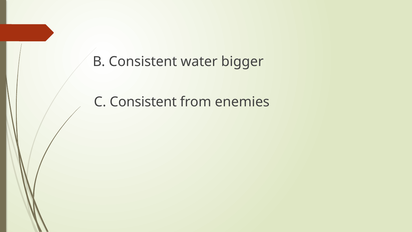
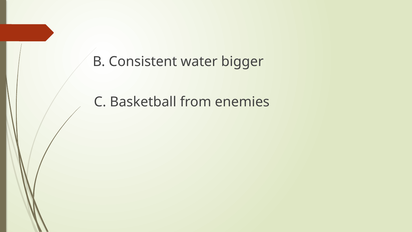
C Consistent: Consistent -> Basketball
